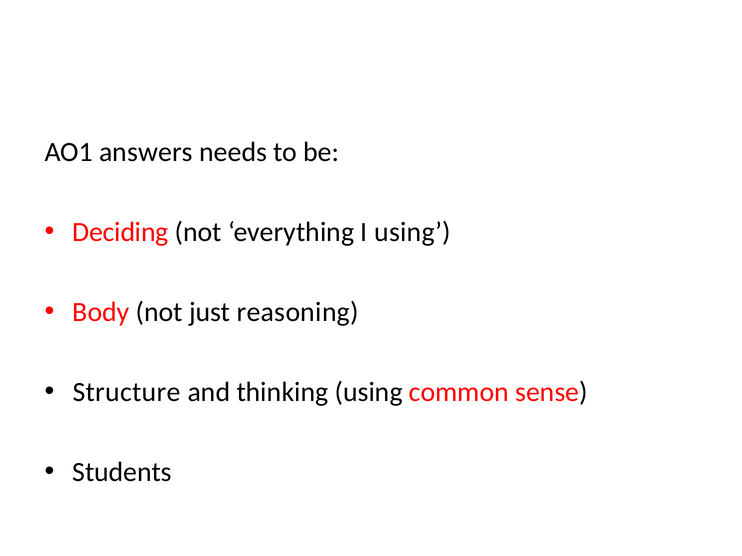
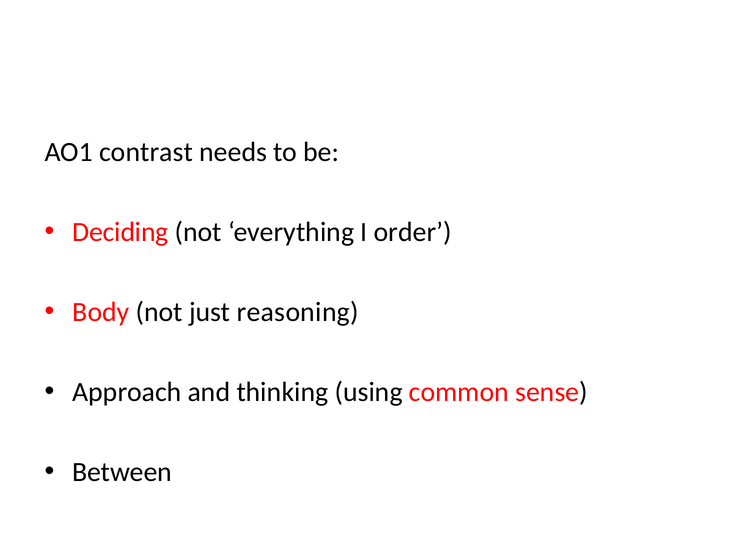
answers: answers -> contrast
I using: using -> order
Structure: Structure -> Approach
Students: Students -> Between
